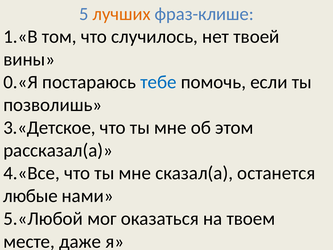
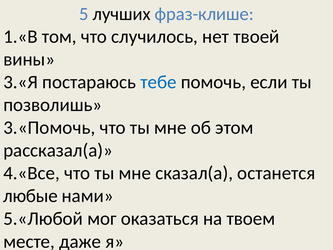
лучших colour: orange -> black
0.«Я: 0.«Я -> 3.«Я
3.«Детское: 3.«Детское -> 3.«Помочь
